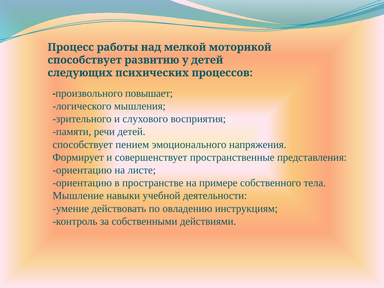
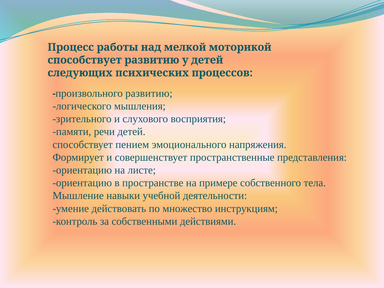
произвольного повышает: повышает -> развитию
овладению: овладению -> множество
